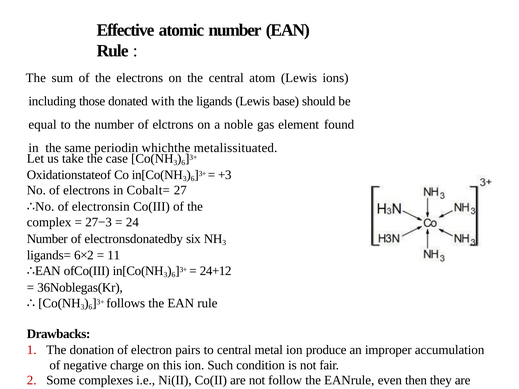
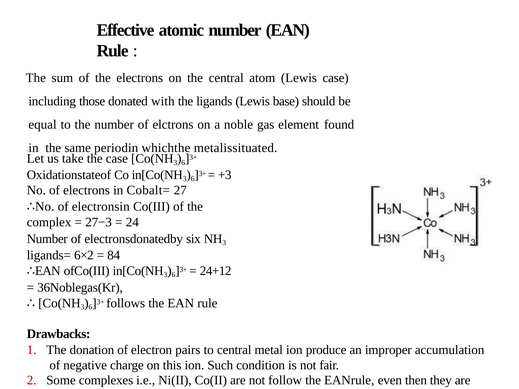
Lewis ions: ions -> case
11: 11 -> 84
